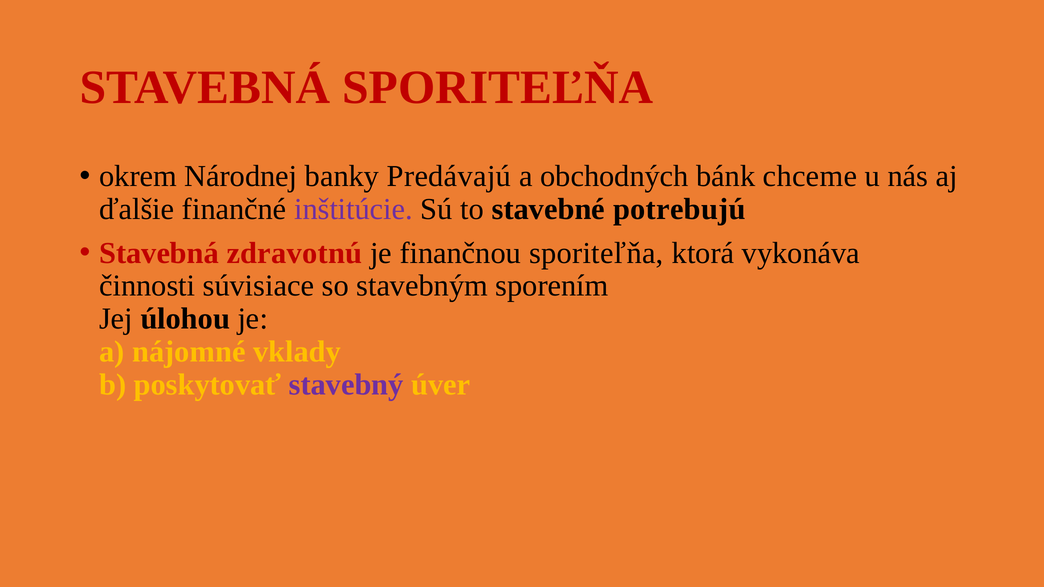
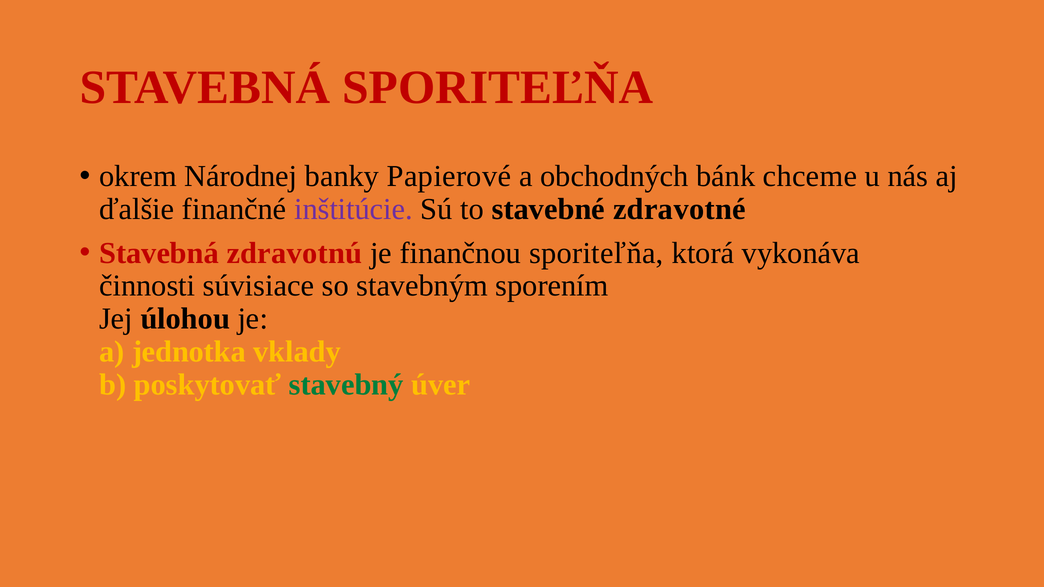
Predávajú: Predávajú -> Papierové
potrebujú: potrebujú -> zdravotné
nájomné: nájomné -> jednotka
stavebný colour: purple -> green
